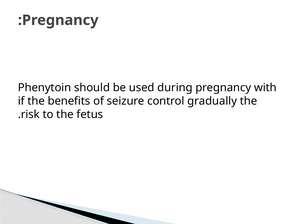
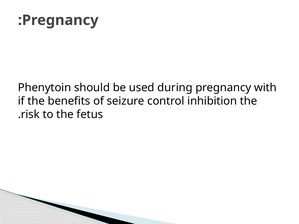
gradually: gradually -> inhibition
